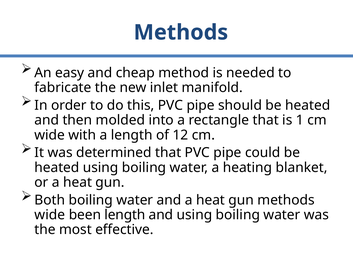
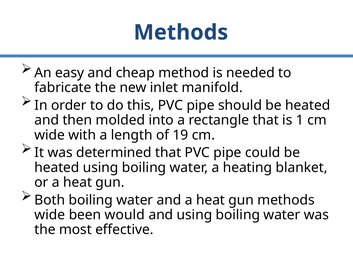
12: 12 -> 19
been length: length -> would
